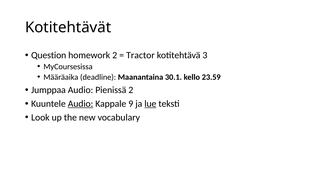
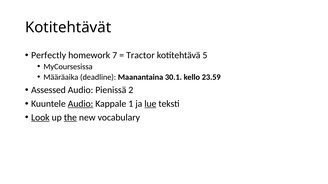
Question: Question -> Perfectly
homework 2: 2 -> 7
3: 3 -> 5
Jumppaa: Jumppaa -> Assessed
9: 9 -> 1
Look underline: none -> present
the underline: none -> present
